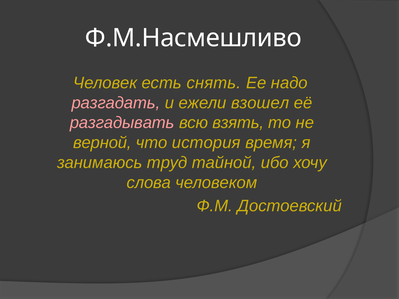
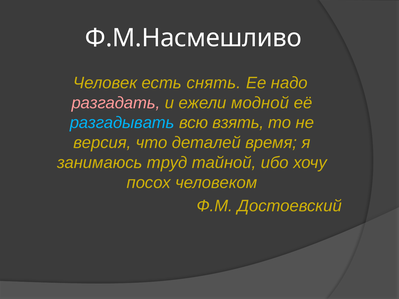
взошел: взошел -> модной
разгадывать colour: pink -> light blue
верной: верной -> версия
история: история -> деталей
слова: слова -> посох
